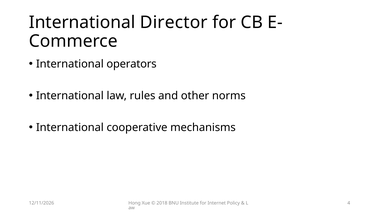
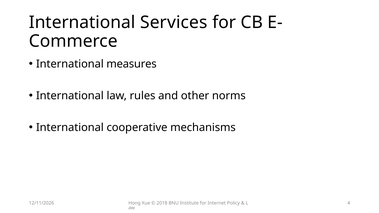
Director: Director -> Services
operators: operators -> measures
